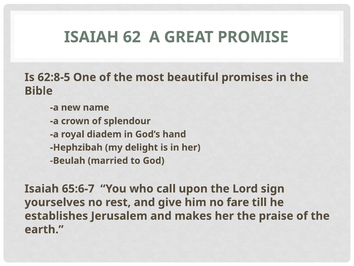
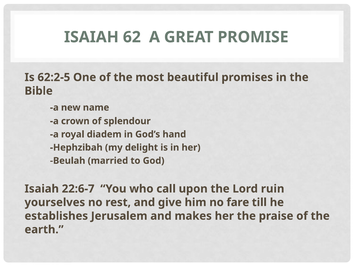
62:8-5: 62:8-5 -> 62:2-5
65:6-7: 65:6-7 -> 22:6-7
sign: sign -> ruin
